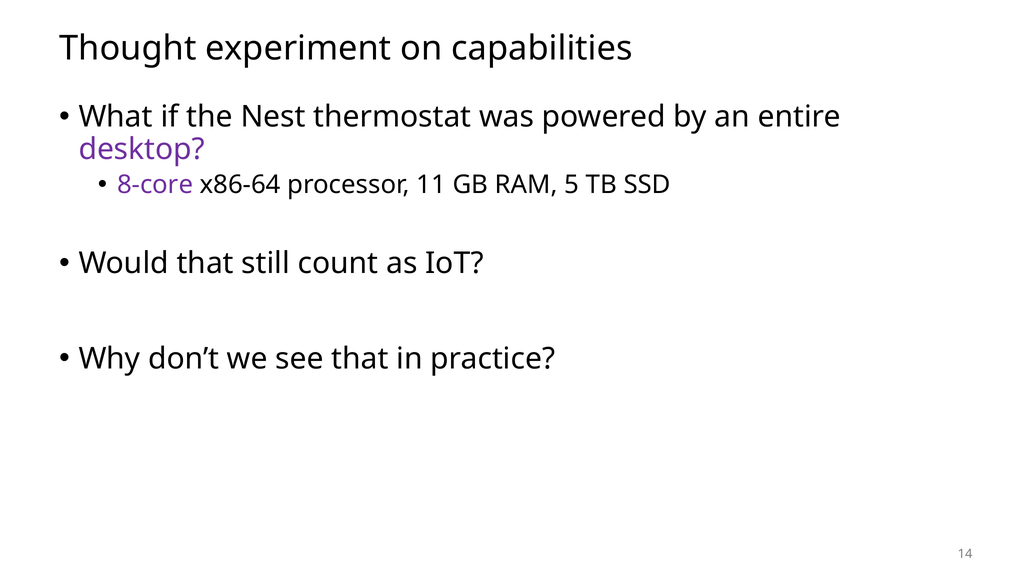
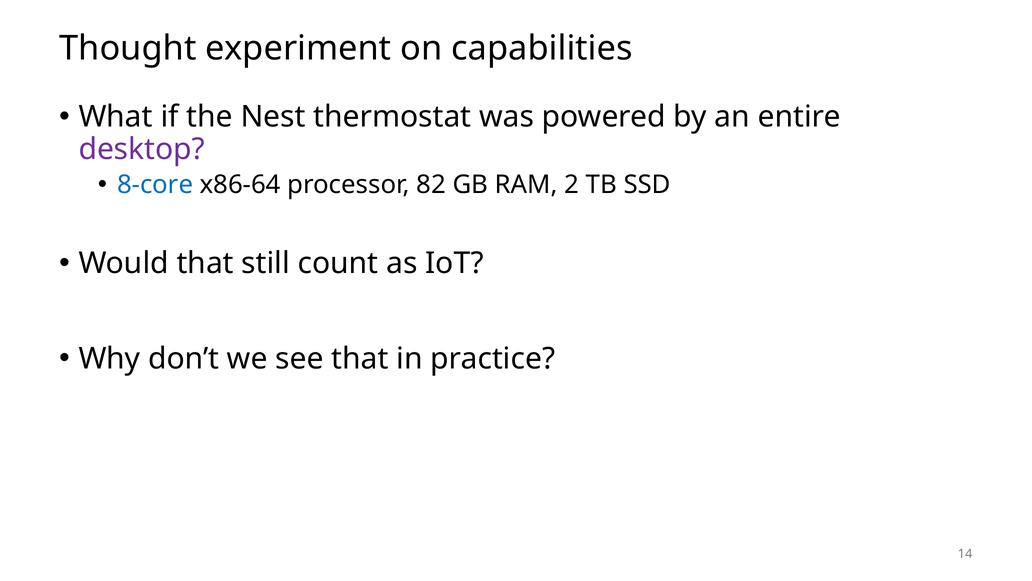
8-core colour: purple -> blue
11: 11 -> 82
5: 5 -> 2
